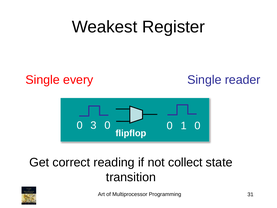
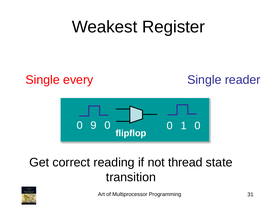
3: 3 -> 9
collect: collect -> thread
